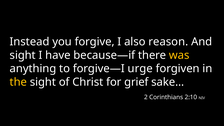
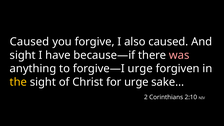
Instead at (30, 42): Instead -> Caused
also reason: reason -> caused
was colour: yellow -> pink
for grief: grief -> urge
